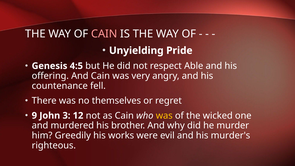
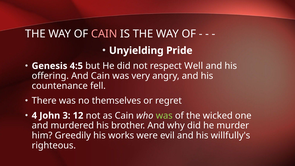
Able: Able -> Well
9: 9 -> 4
was at (164, 116) colour: yellow -> light green
murder's: murder's -> willfully's
